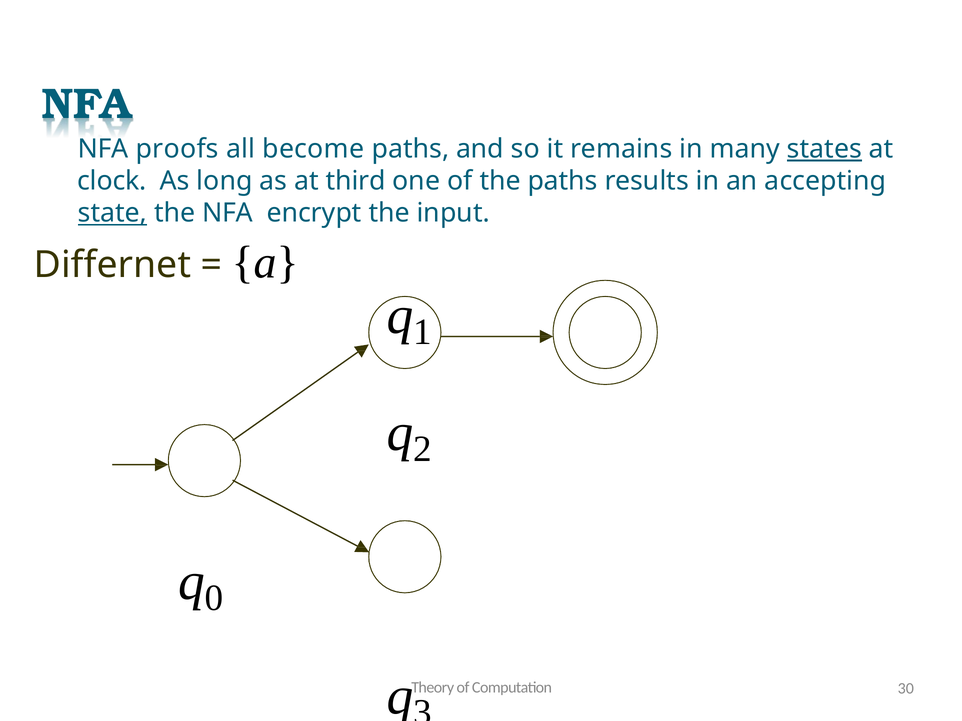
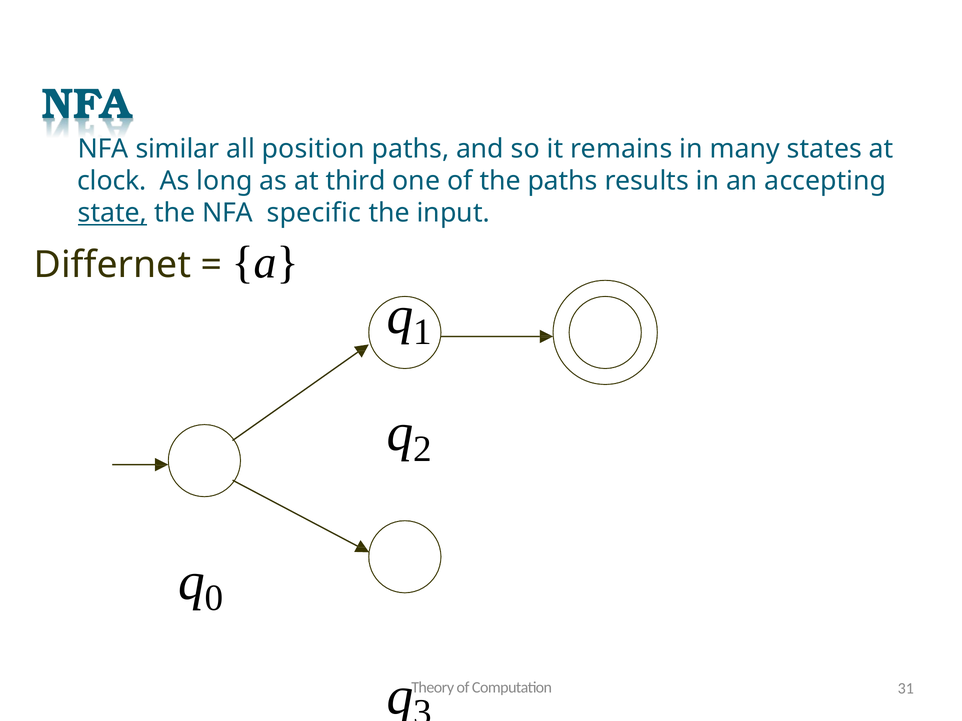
proofs: proofs -> similar
become: become -> position
states underline: present -> none
encrypt: encrypt -> specific
30: 30 -> 31
